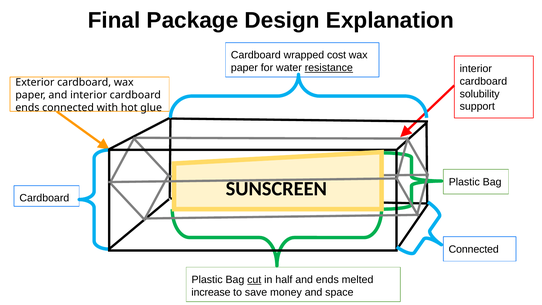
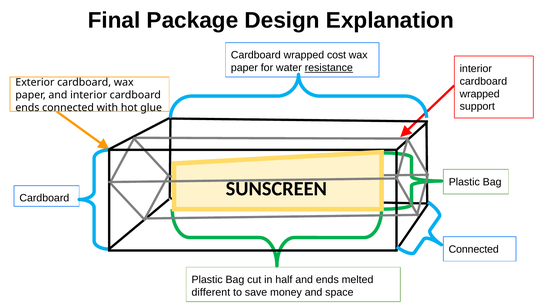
solubility at (480, 94): solubility -> wrapped
cut underline: present -> none
increase: increase -> different
